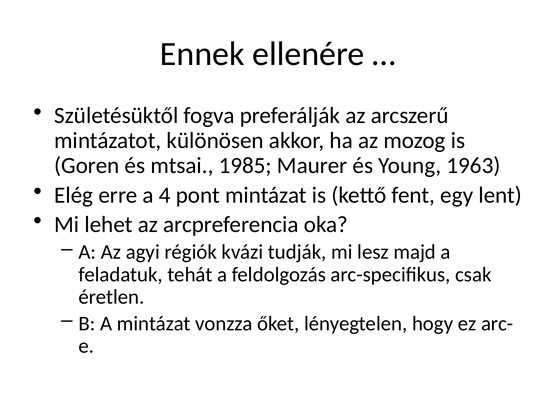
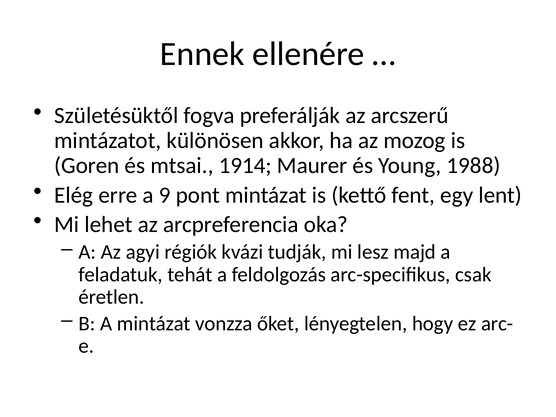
1985: 1985 -> 1914
1963: 1963 -> 1988
4: 4 -> 9
